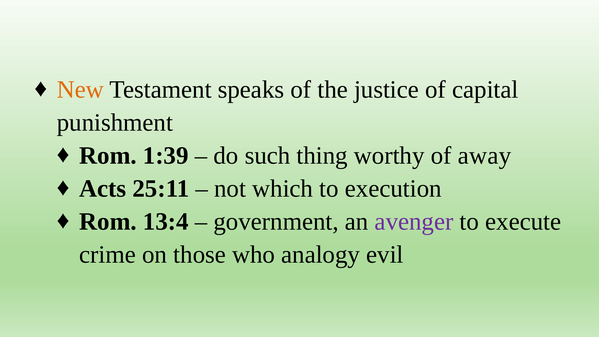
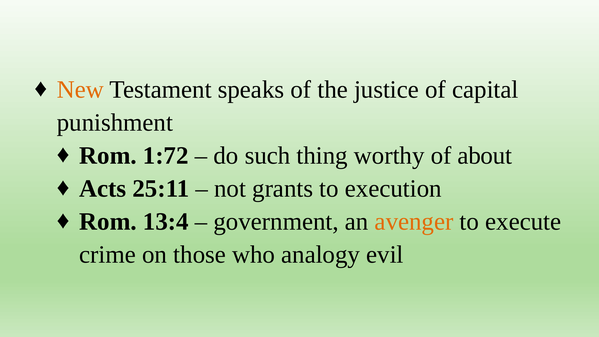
1:39: 1:39 -> 1:72
away: away -> about
which: which -> grants
avenger colour: purple -> orange
